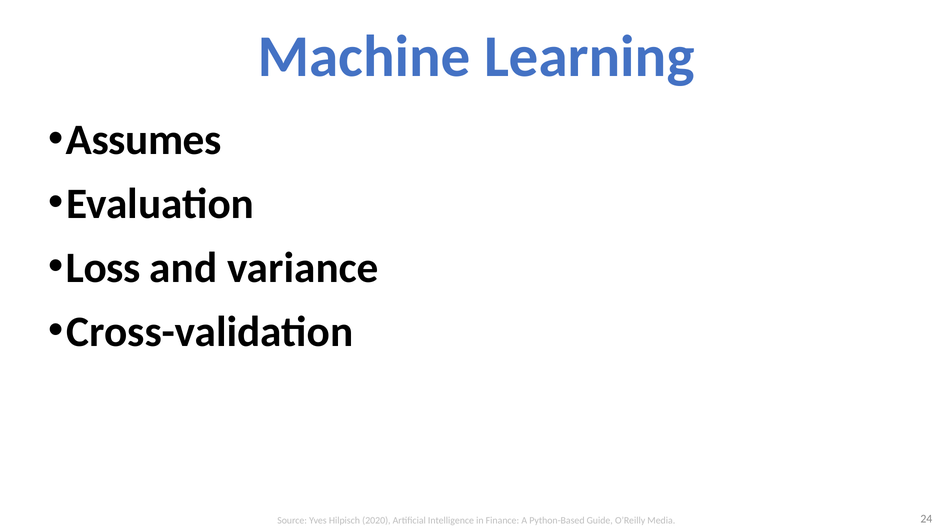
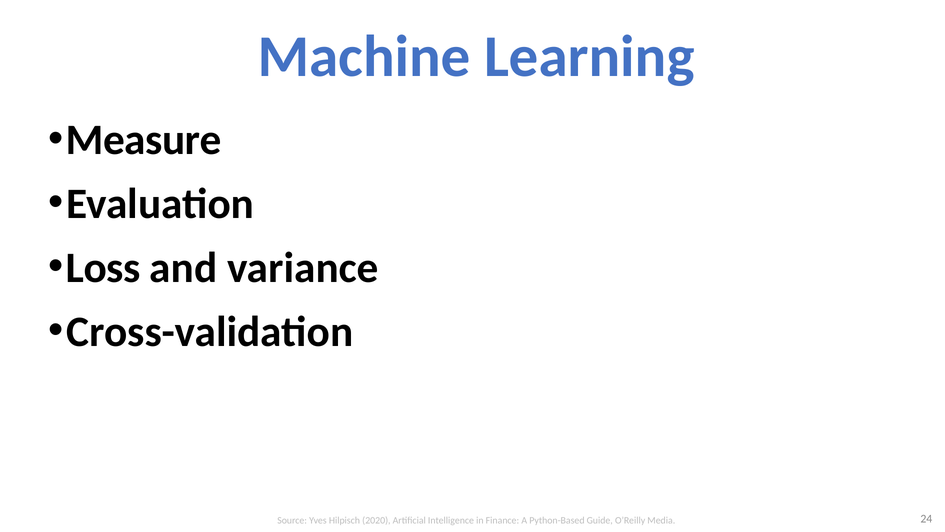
Assumes: Assumes -> Measure
